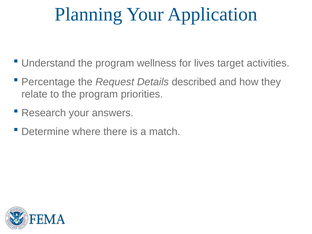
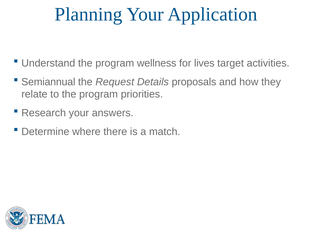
Percentage: Percentage -> Semiannual
described: described -> proposals
